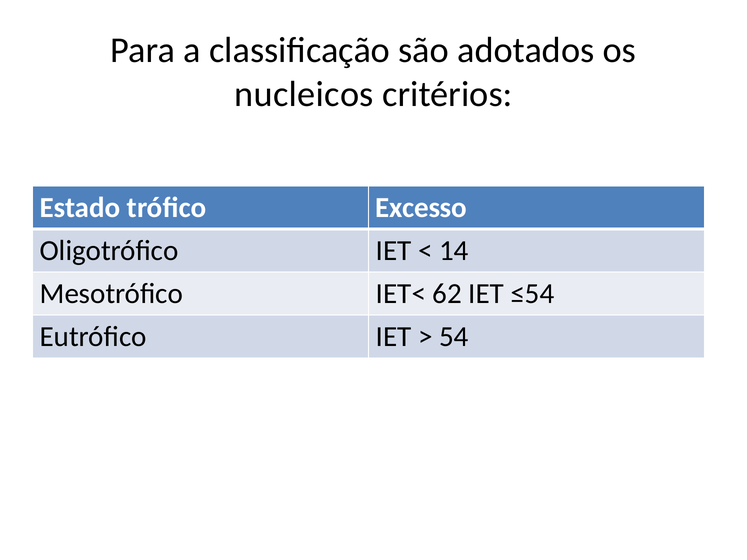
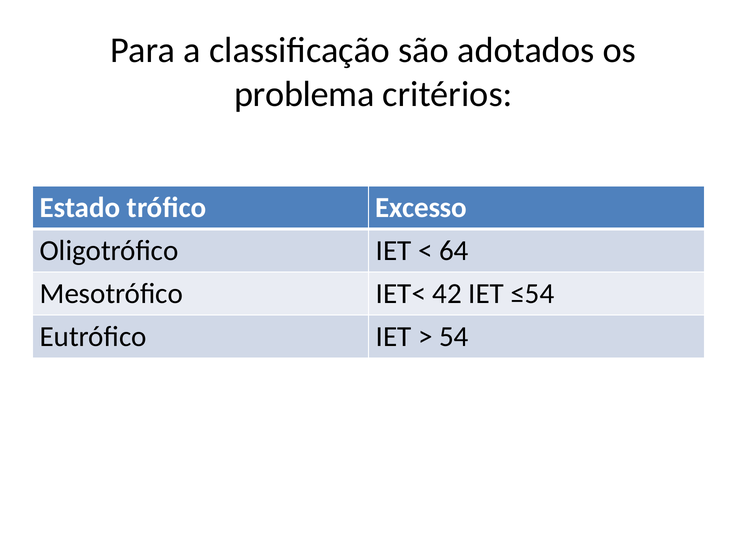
nucleicos: nucleicos -> problema
14: 14 -> 64
62: 62 -> 42
